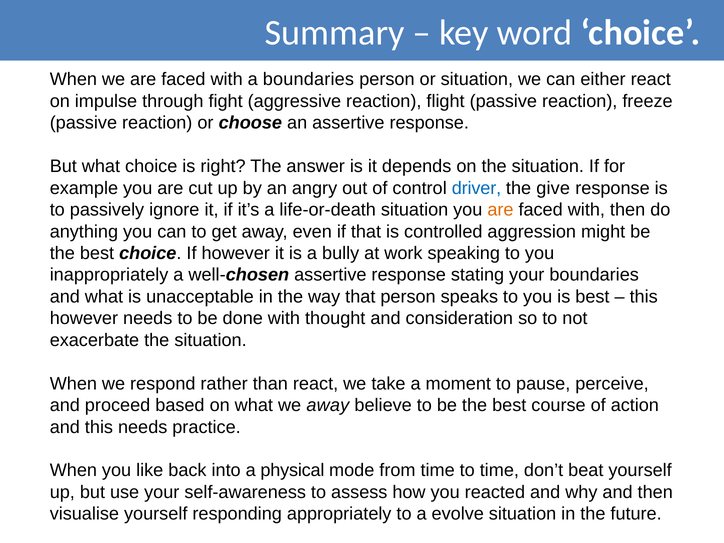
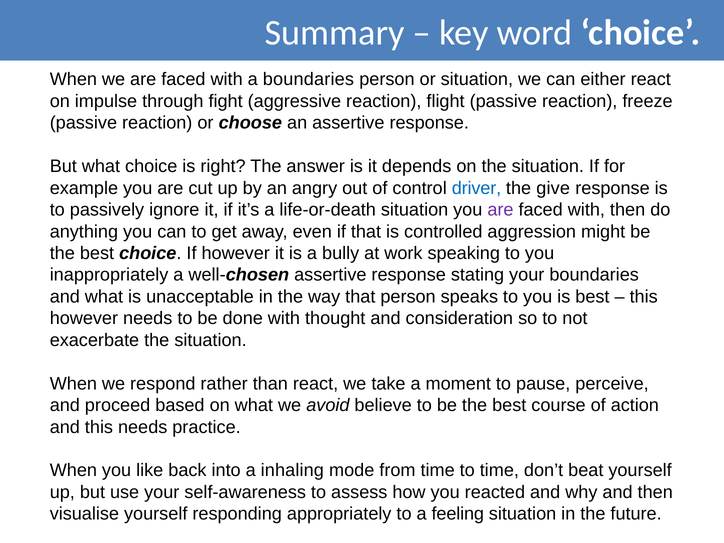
are at (500, 210) colour: orange -> purple
we away: away -> avoid
physical: physical -> inhaling
evolve: evolve -> feeling
